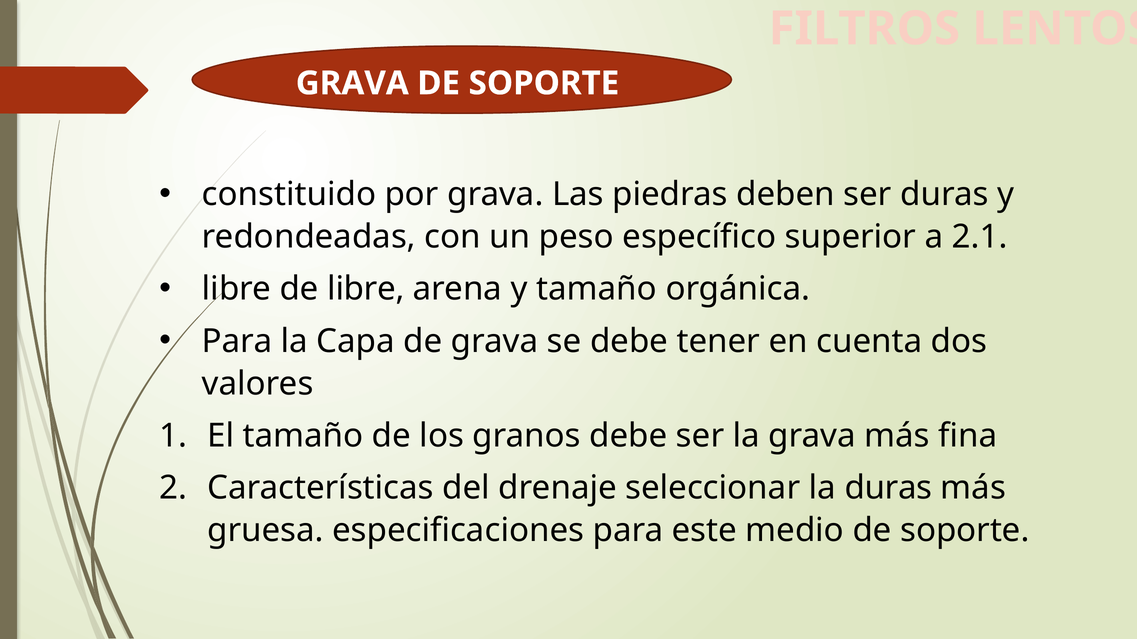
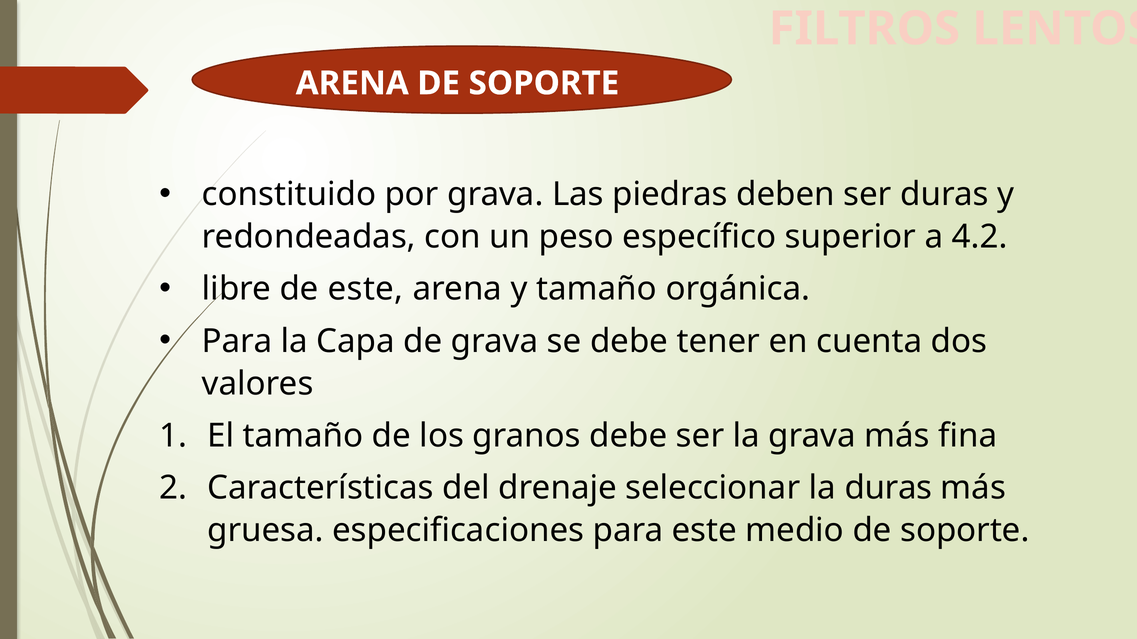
GRAVA at (352, 83): GRAVA -> ARENA
2.1: 2.1 -> 4.2
de libre: libre -> este
